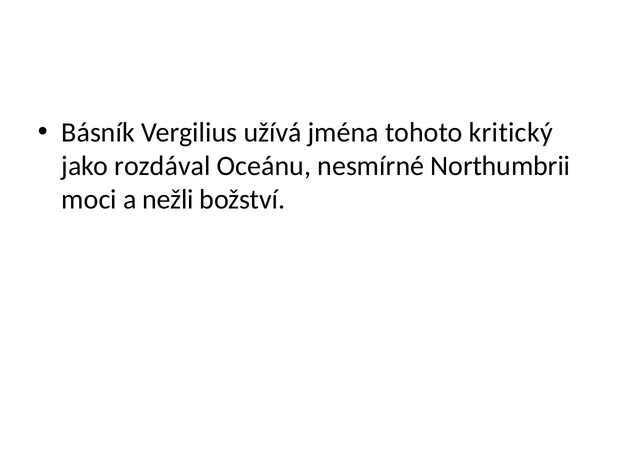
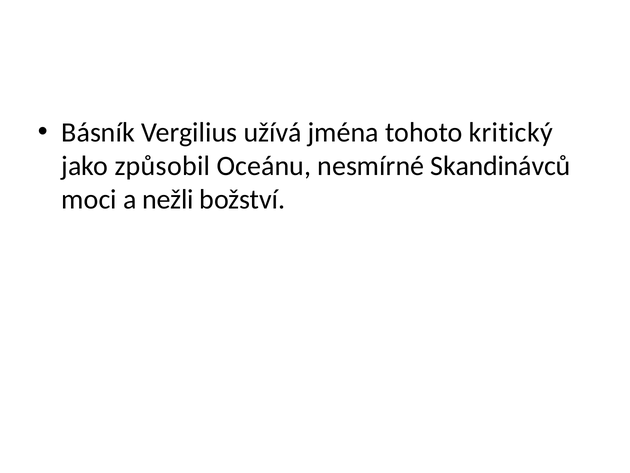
rozdával: rozdával -> způsobil
Northumbrii: Northumbrii -> Skandinávců
